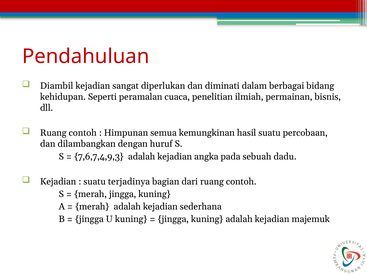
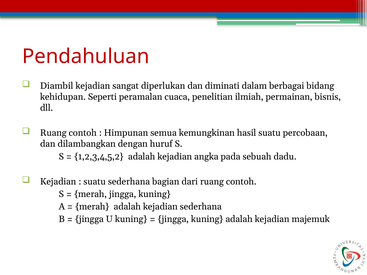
7,6,7,4,9,3: 7,6,7,4,9,3 -> 1,2,3,4,5,2
suatu terjadinya: terjadinya -> sederhana
